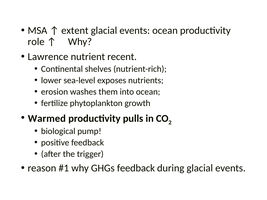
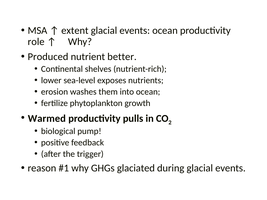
Lawrence: Lawrence -> Produced
recent: recent -> better
GHGs feedback: feedback -> glaciated
